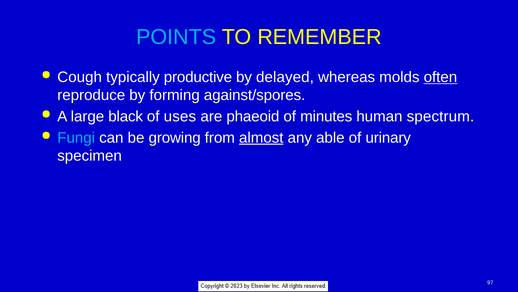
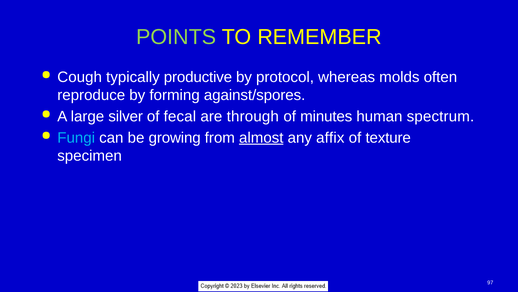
POINTS colour: light blue -> light green
delayed: delayed -> protocol
often underline: present -> none
black: black -> silver
uses: uses -> fecal
phaeoid: phaeoid -> through
able: able -> affix
urinary: urinary -> texture
